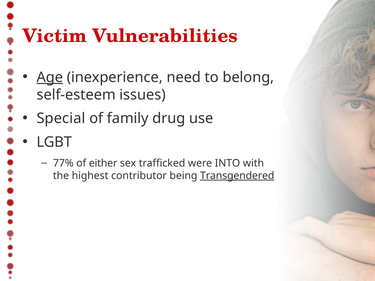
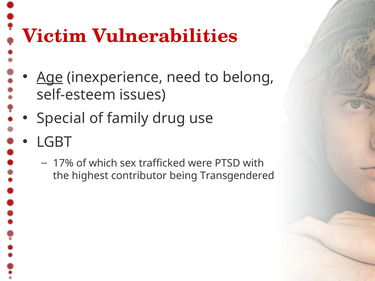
77%: 77% -> 17%
either: either -> which
INTO: INTO -> PTSD
Transgendered underline: present -> none
